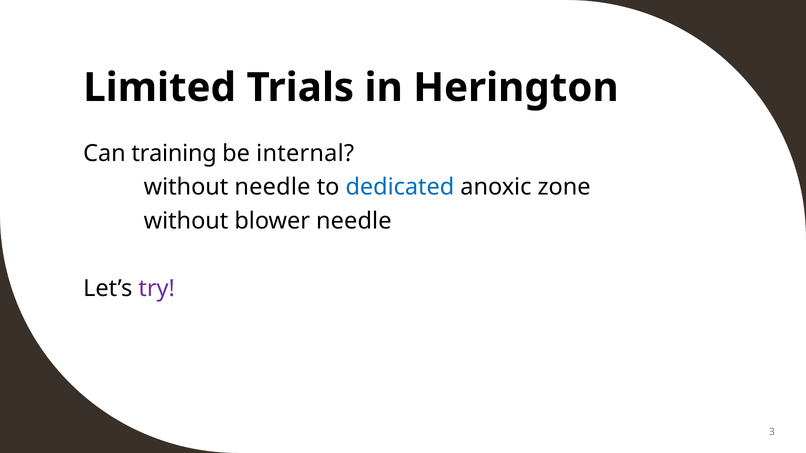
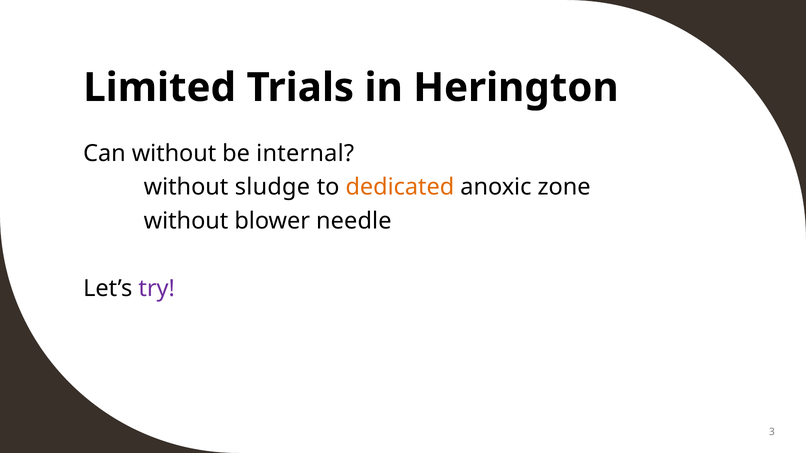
Can training: training -> without
without needle: needle -> sludge
dedicated colour: blue -> orange
